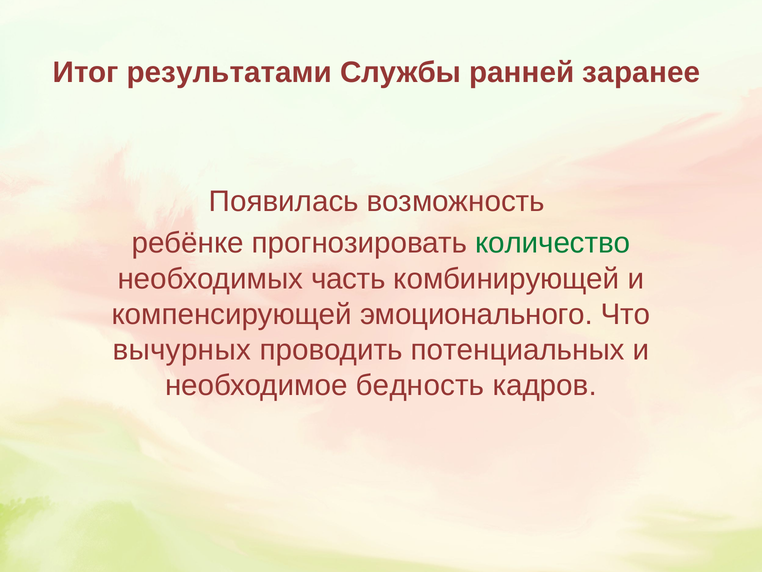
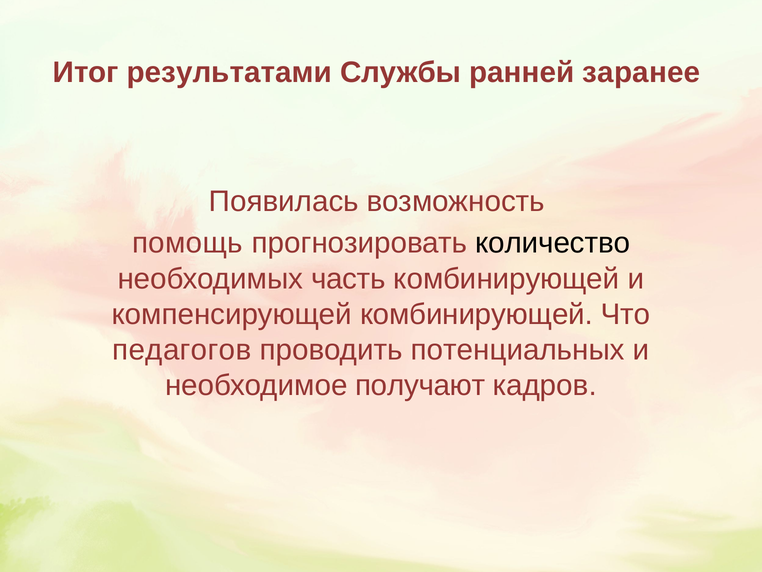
ребёнке: ребёнке -> помощь
количество colour: green -> black
компенсирующей эмоционального: эмоционального -> комбинирующей
вычурных: вычурных -> педагогов
бедность: бедность -> получают
